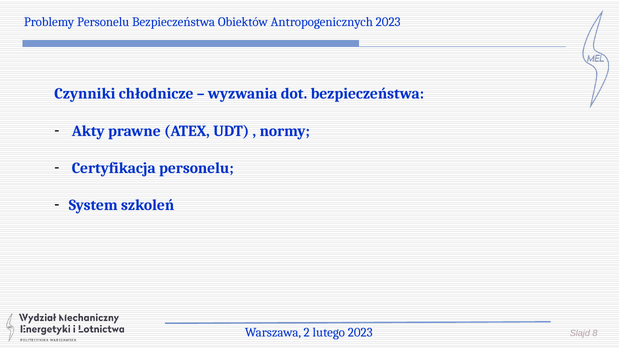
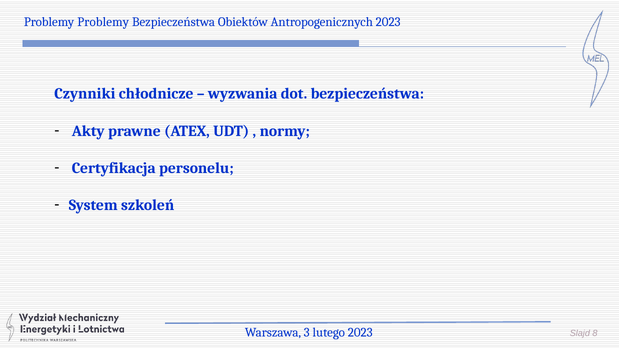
Problemy Personelu: Personelu -> Problemy
2: 2 -> 3
